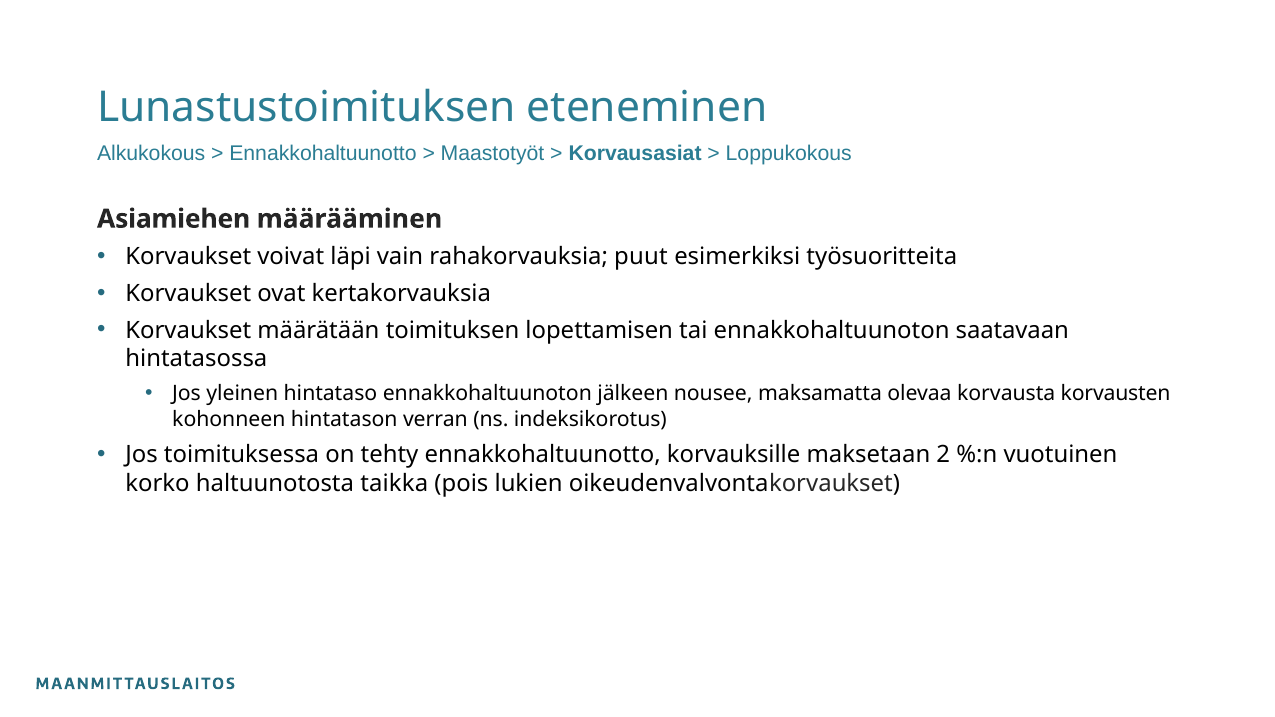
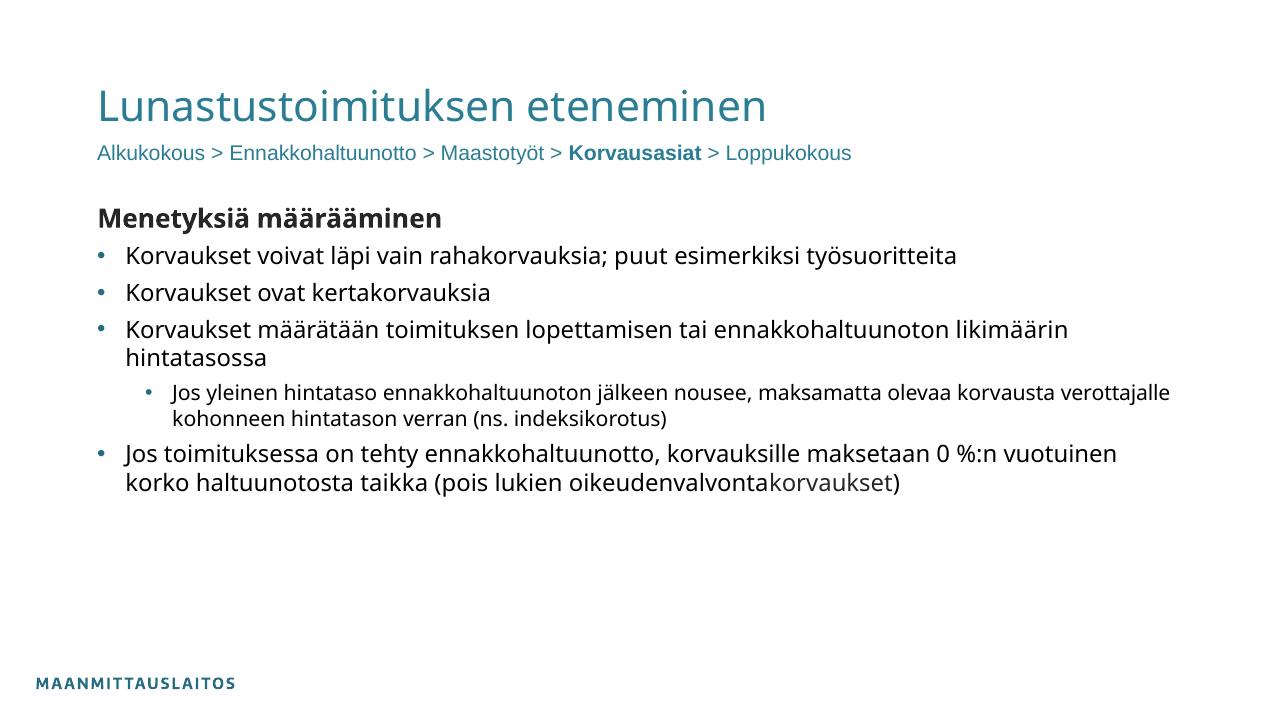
Asiamiehen: Asiamiehen -> Menetyksiä
saatavaan: saatavaan -> likimäärin
korvausten: korvausten -> verottajalle
2: 2 -> 0
